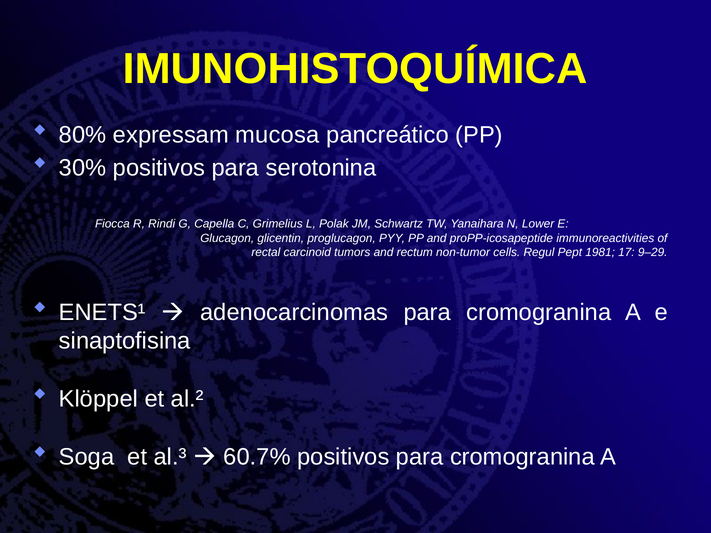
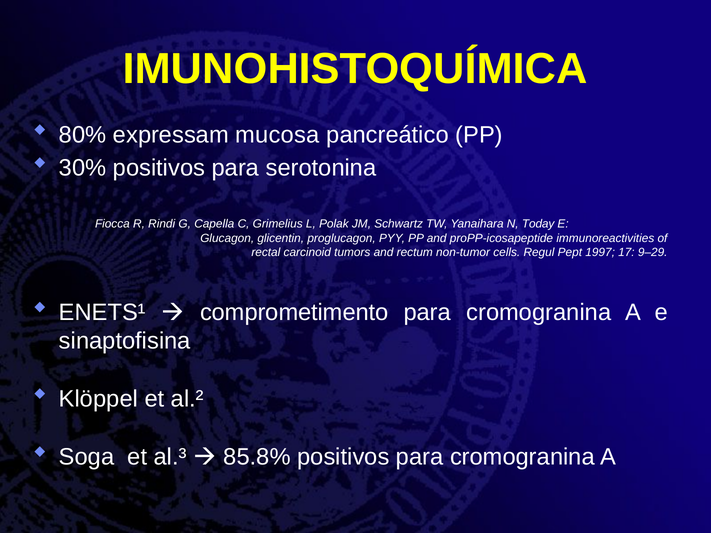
Lower: Lower -> Today
1981: 1981 -> 1997
adenocarcinomas: adenocarcinomas -> comprometimento
60.7%: 60.7% -> 85.8%
